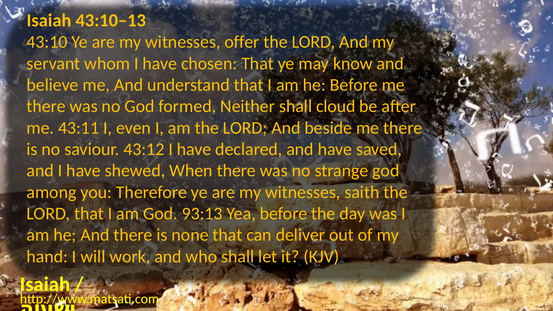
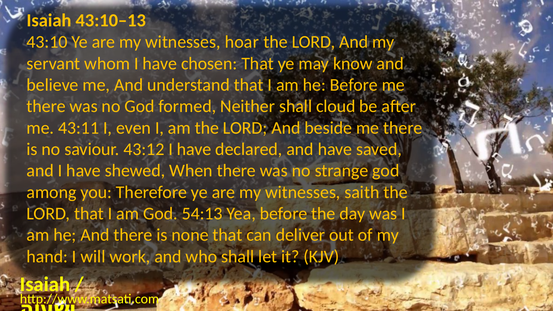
offer: offer -> hoar
93:13: 93:13 -> 54:13
